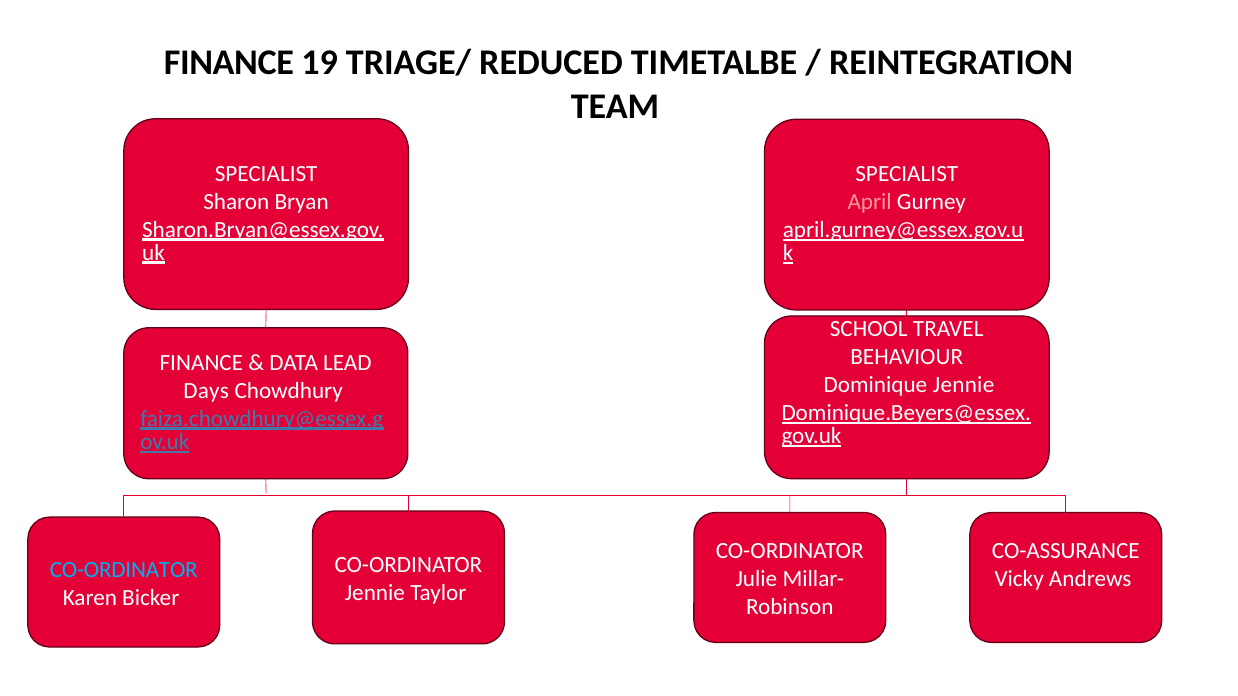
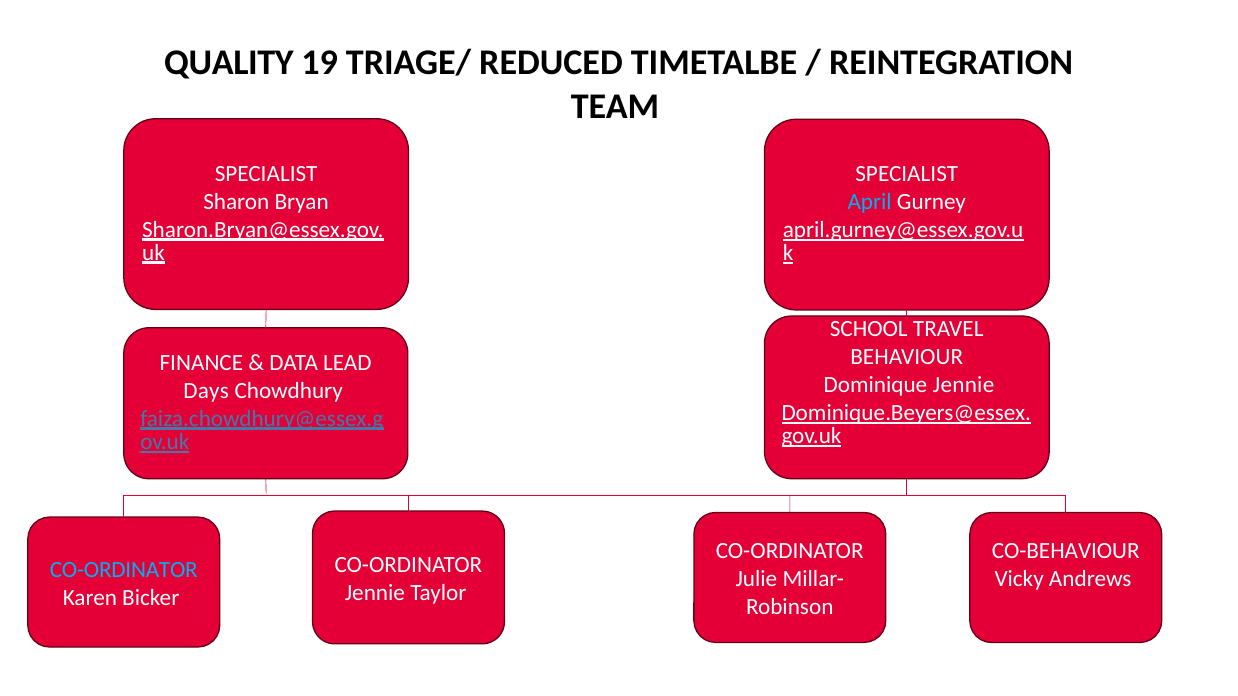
FINANCE at (229, 63): FINANCE -> QUALITY
April colour: pink -> light blue
CO-ASSURANCE: CO-ASSURANCE -> CO-BEHAVIOUR
